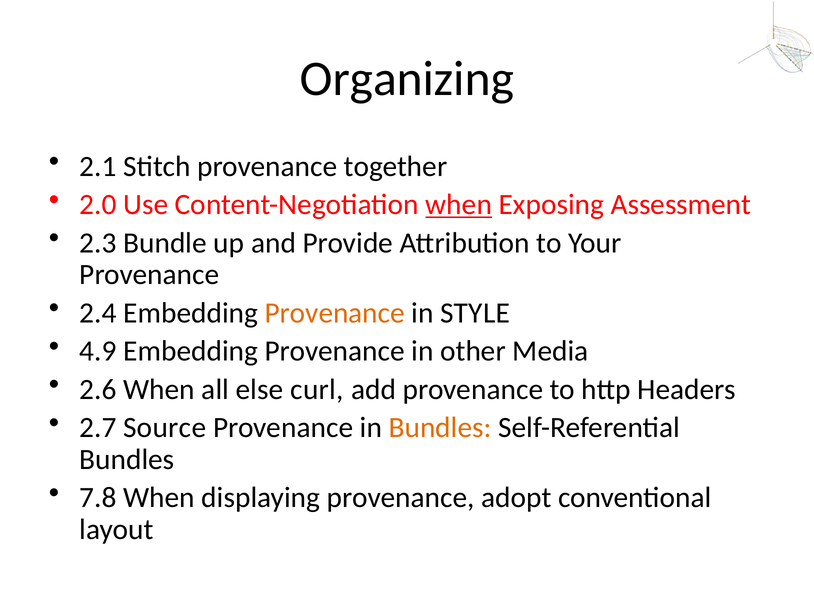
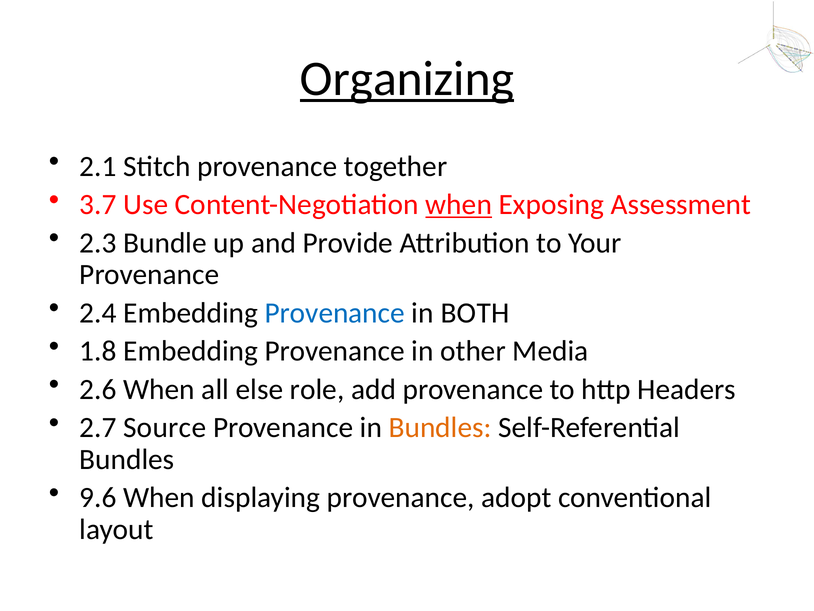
Organizing underline: none -> present
2.0: 2.0 -> 3.7
Provenance at (335, 313) colour: orange -> blue
STYLE: STYLE -> BOTH
4.9: 4.9 -> 1.8
curl: curl -> role
7.8: 7.8 -> 9.6
